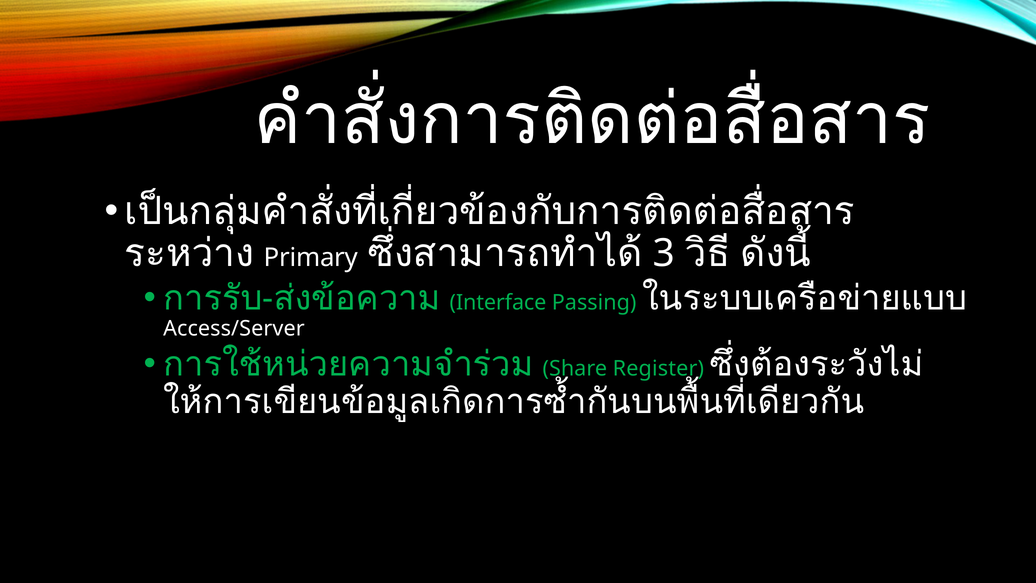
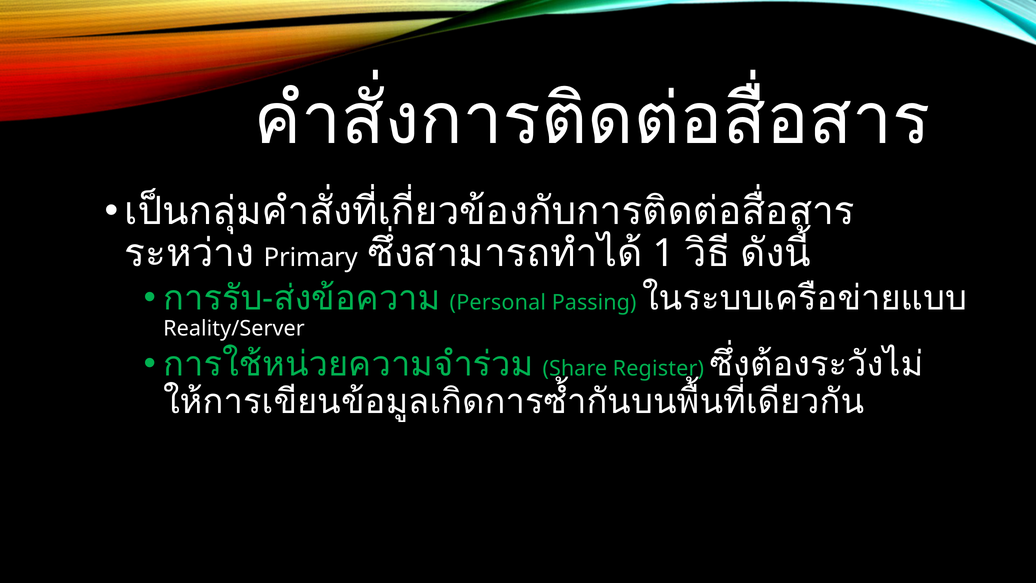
3: 3 -> 1
Interface: Interface -> Personal
Access/Server: Access/Server -> Reality/Server
